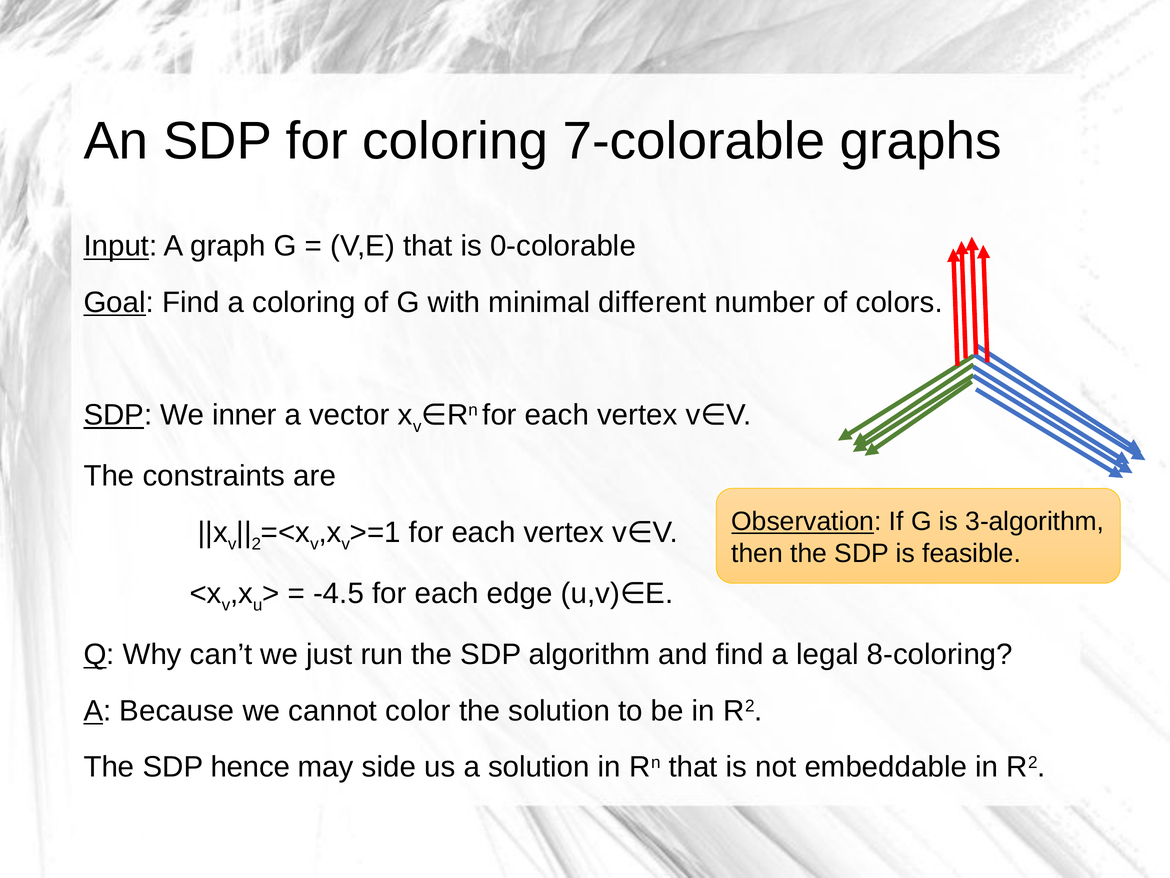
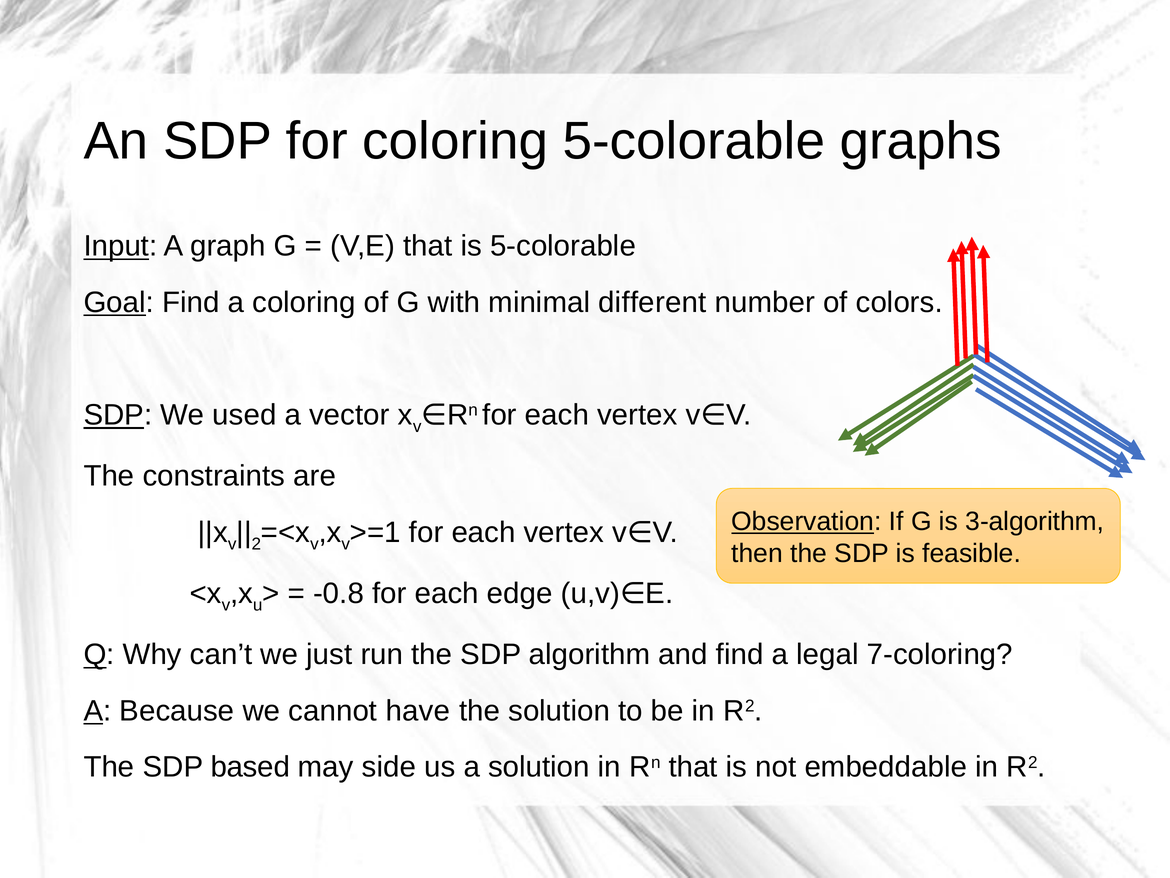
coloring 7-colorable: 7-colorable -> 5-colorable
is 0-colorable: 0-colorable -> 5-colorable
inner: inner -> used
-4.5: -4.5 -> -0.8
8-coloring: 8-coloring -> 7-coloring
color: color -> have
hence: hence -> based
